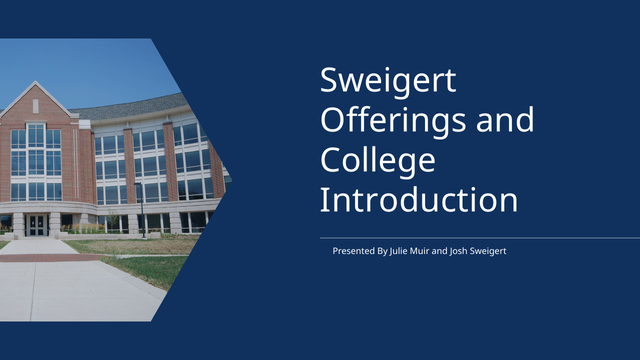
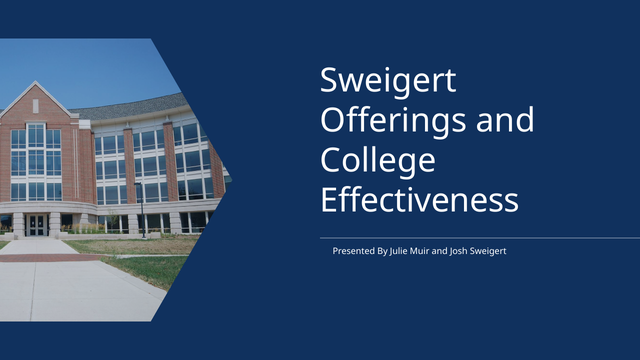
Introduction: Introduction -> Effectiveness
